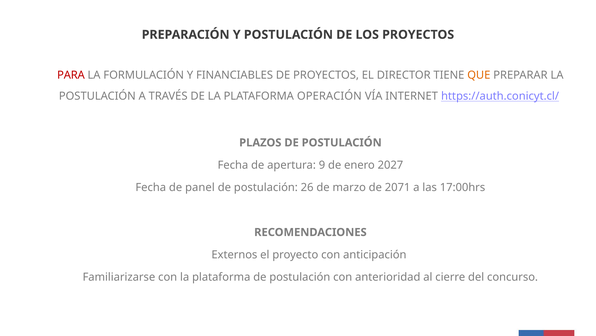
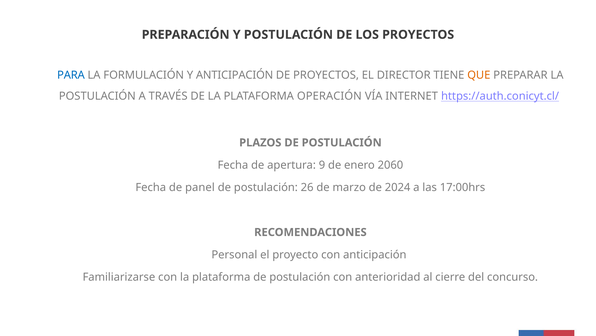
PARA colour: red -> blue
Y FINANCIABLES: FINANCIABLES -> ANTICIPACIÓN
2027: 2027 -> 2060
2071: 2071 -> 2024
Externos: Externos -> Personal
